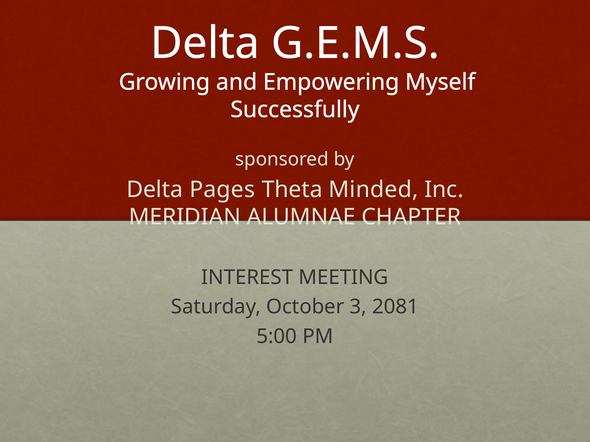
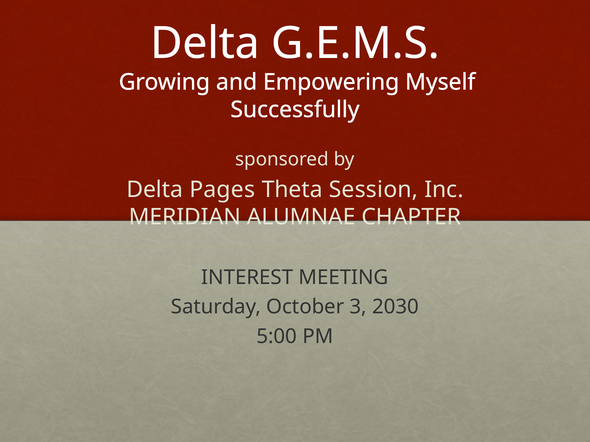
Minded: Minded -> Session
2081: 2081 -> 2030
